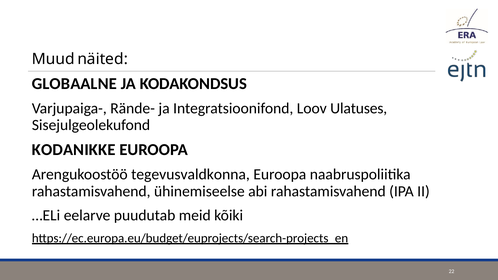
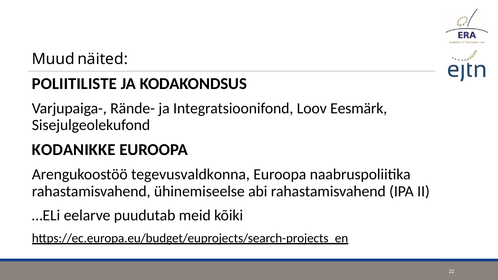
GLOBAALNE: GLOBAALNE -> POLIITILISTE
Ulatuses: Ulatuses -> Eesmärk
